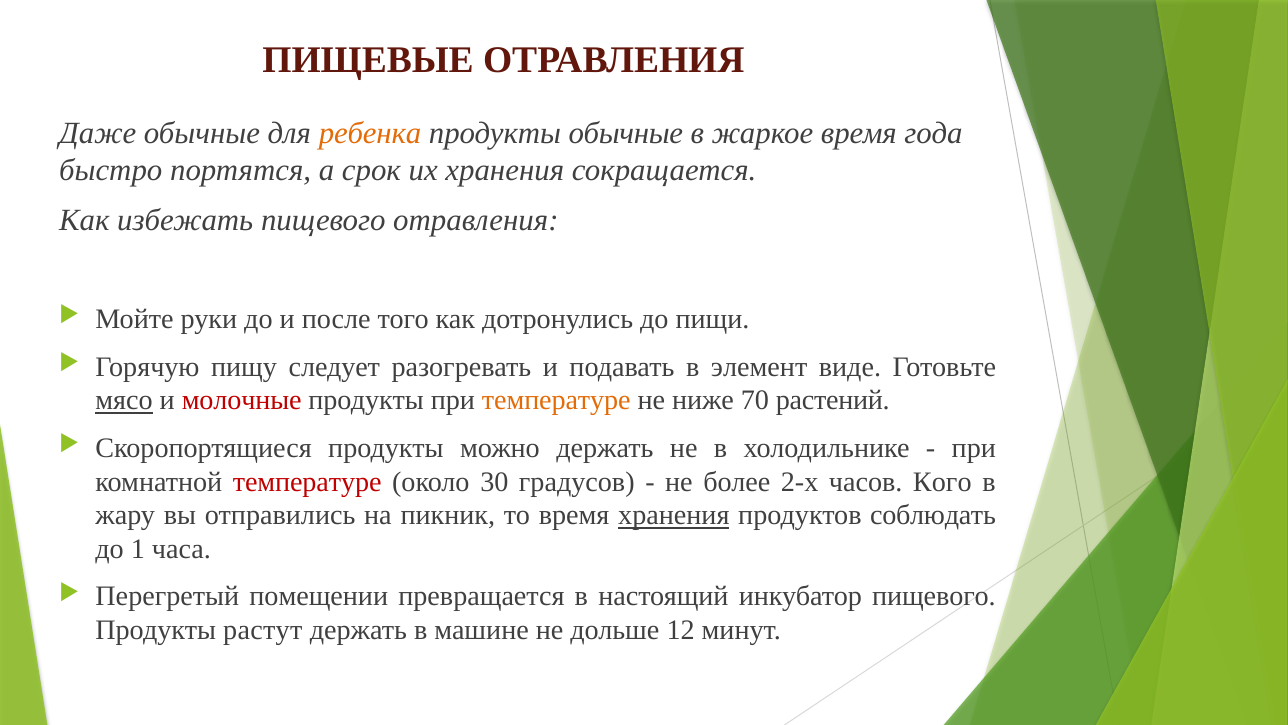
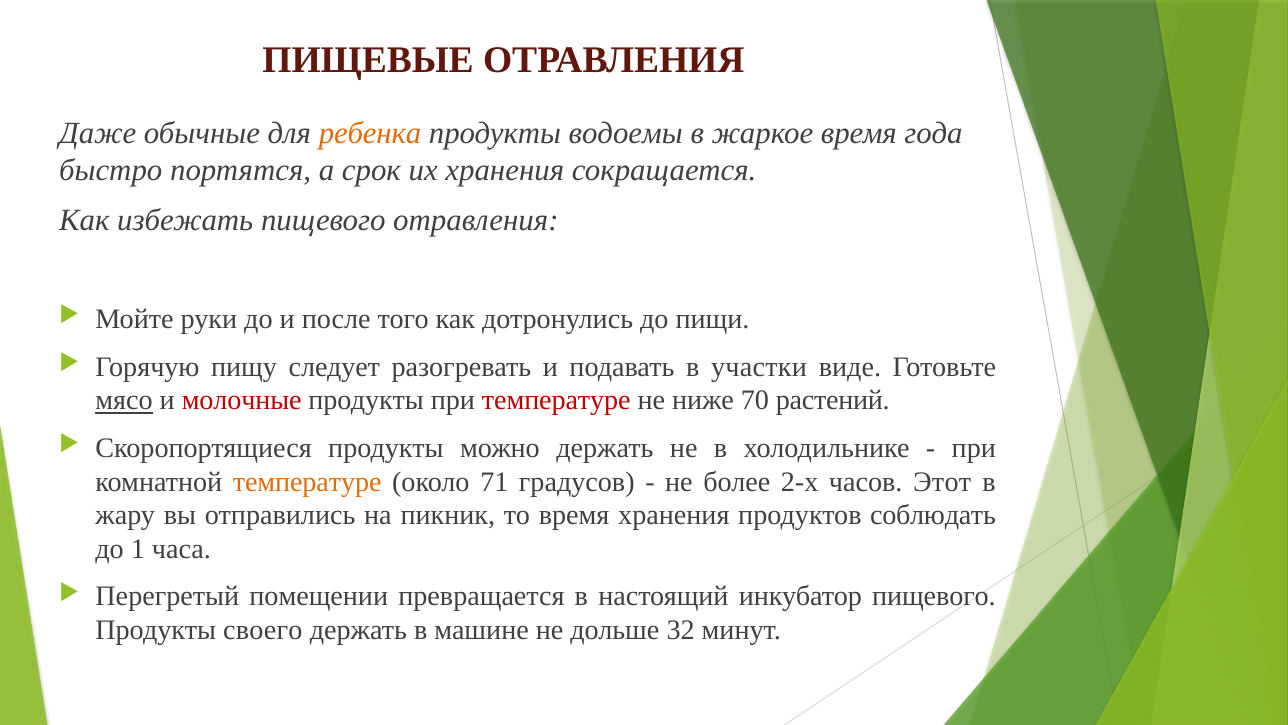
продукты обычные: обычные -> водоемы
элемент: элемент -> участки
температуре at (556, 400) colour: orange -> red
температуре at (307, 481) colour: red -> orange
30: 30 -> 71
Кого: Кого -> Этот
хранения at (674, 515) underline: present -> none
растут: растут -> своего
12: 12 -> 32
